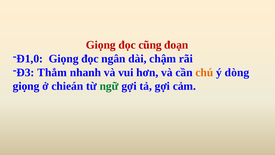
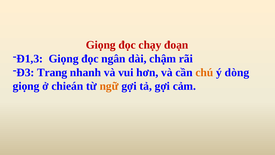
cũng: cũng -> chạy
Đ1,0: Đ1,0 -> Đ1,3
Thẳm: Thẳm -> Trang
ngữ colour: green -> orange
